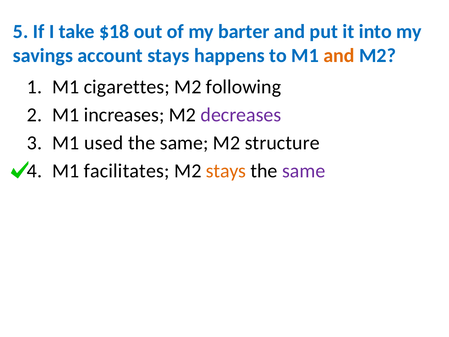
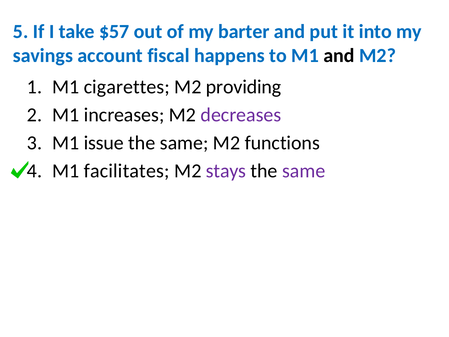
$18: $18 -> $57
account stays: stays -> fiscal
and at (339, 56) colour: orange -> black
following: following -> providing
used: used -> issue
structure: structure -> functions
stays at (226, 171) colour: orange -> purple
